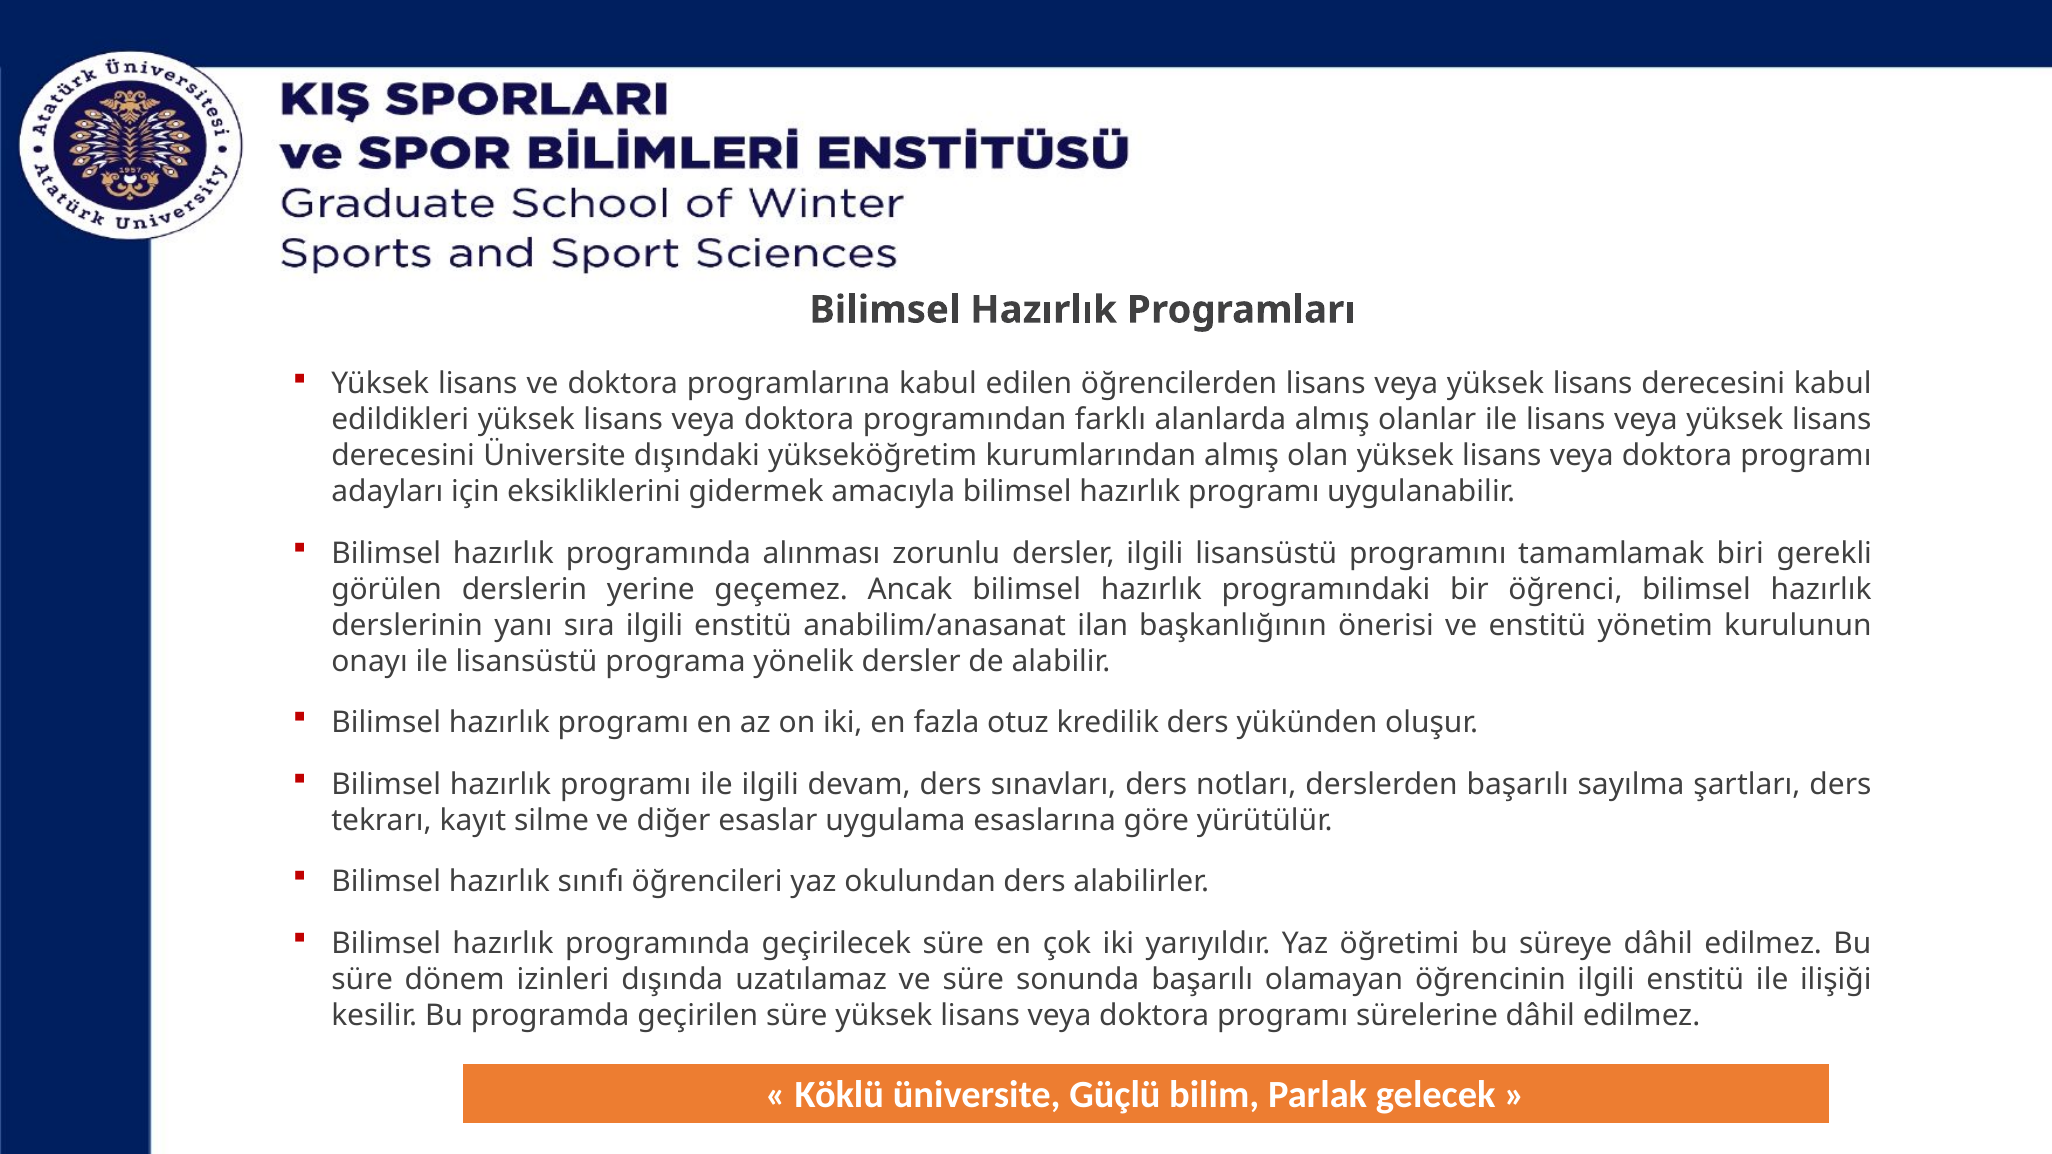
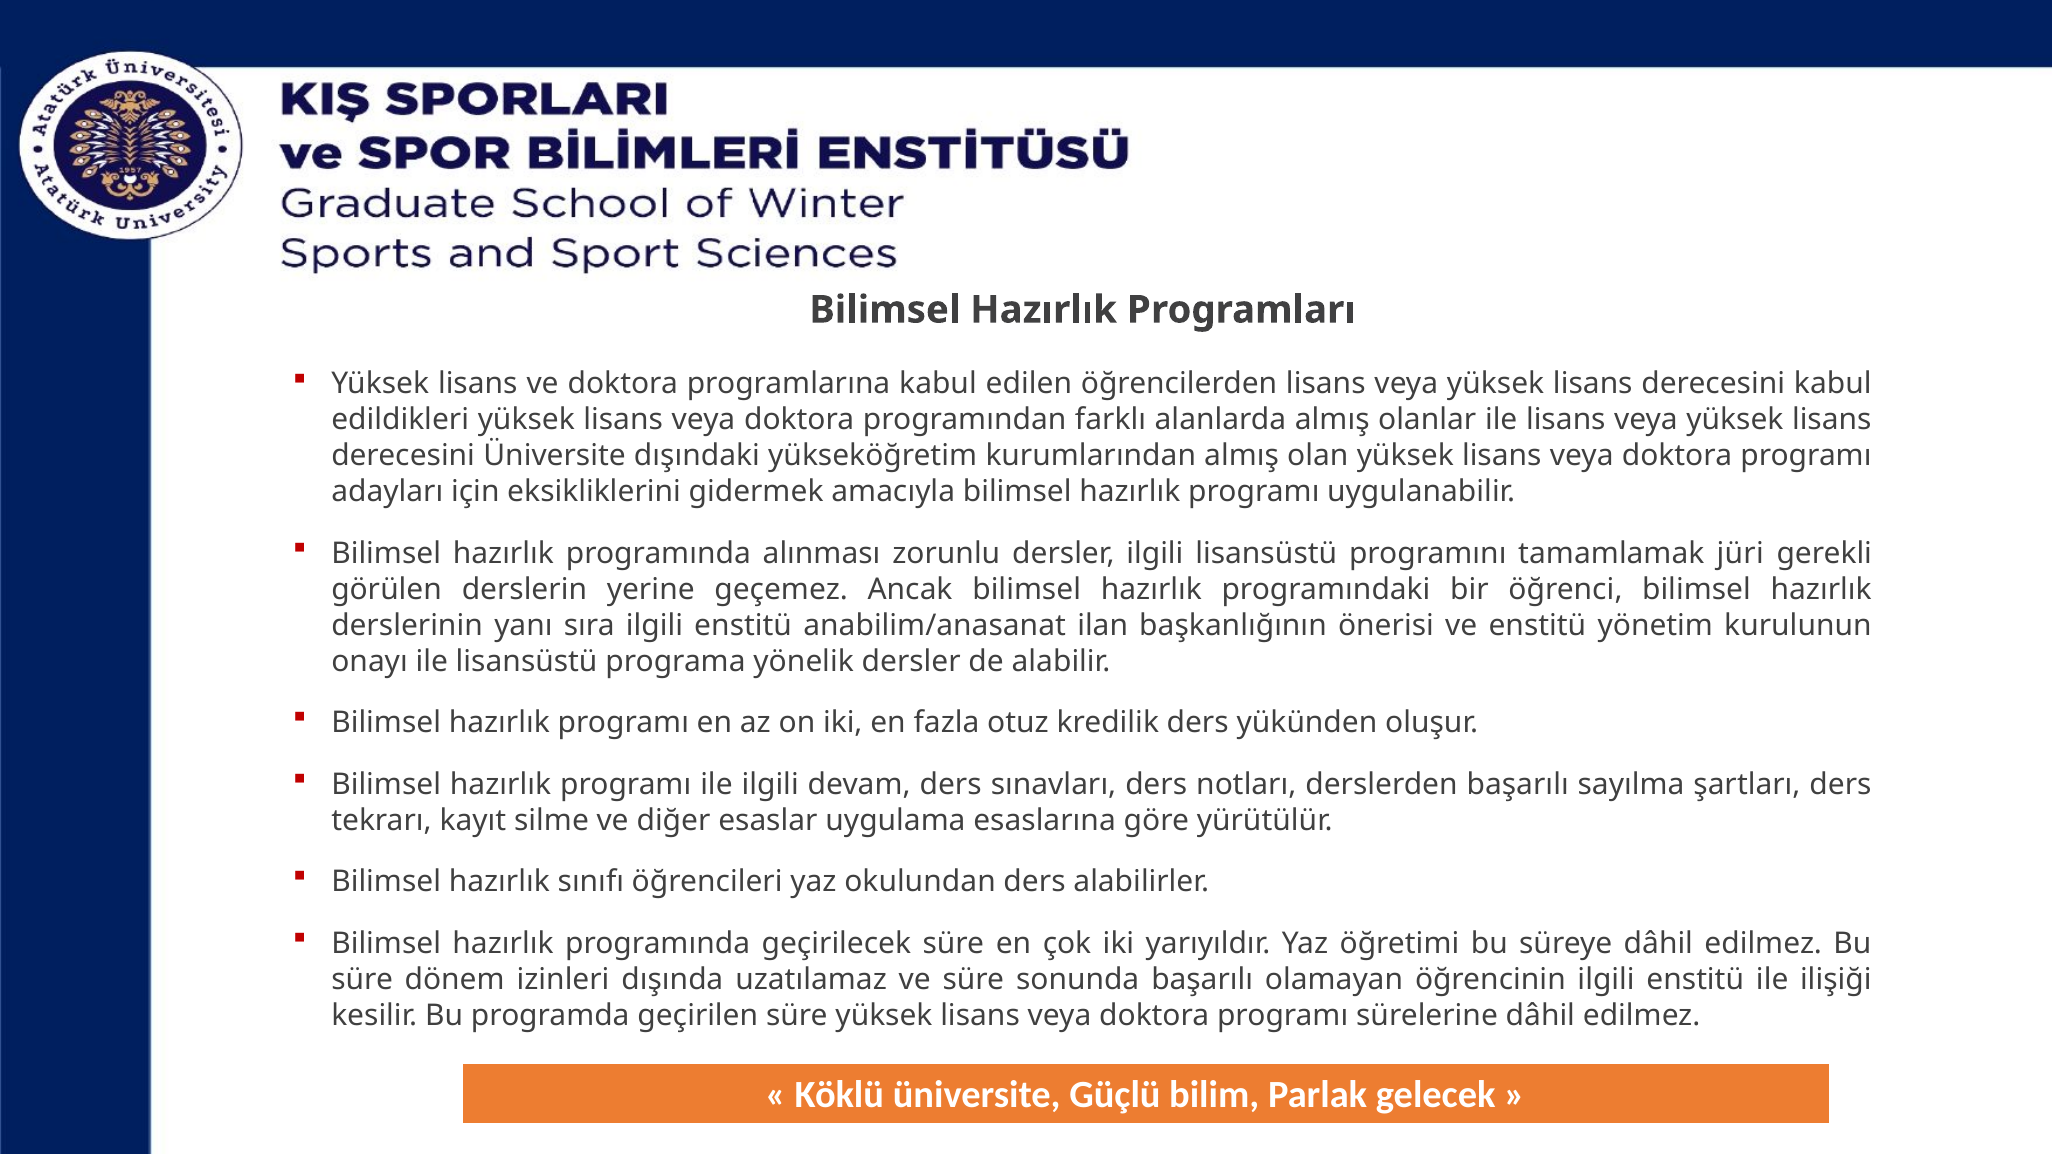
biri: biri -> jüri
